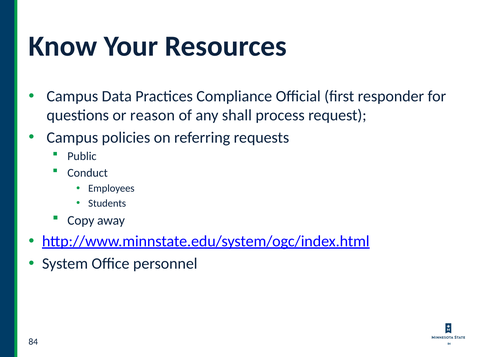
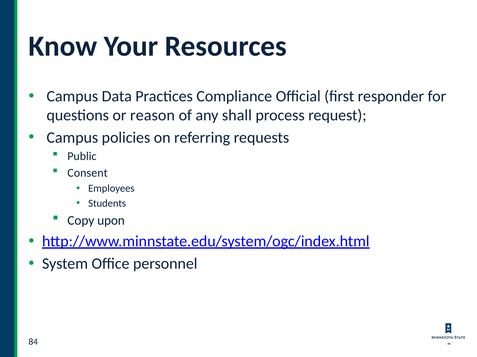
Conduct: Conduct -> Consent
away: away -> upon
